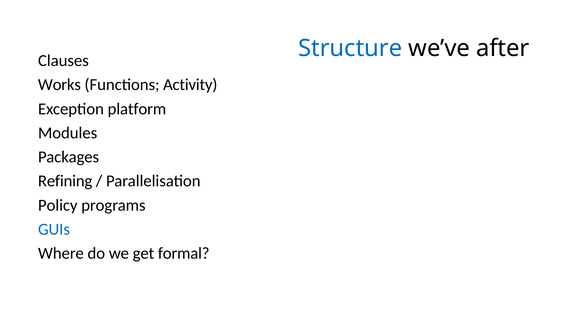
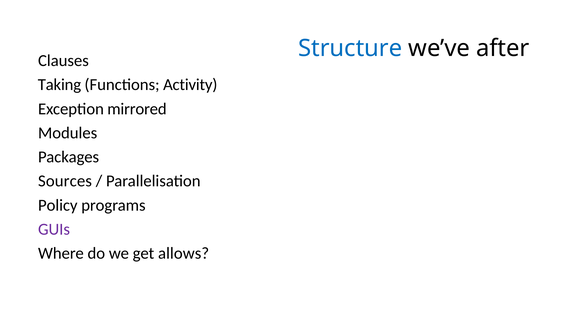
Works: Works -> Taking
platform: platform -> mirrored
Refining: Refining -> Sources
GUIs colour: blue -> purple
formal: formal -> allows
